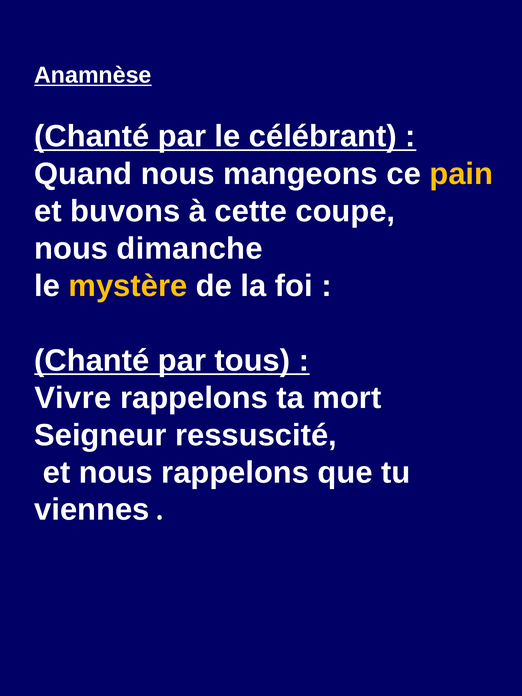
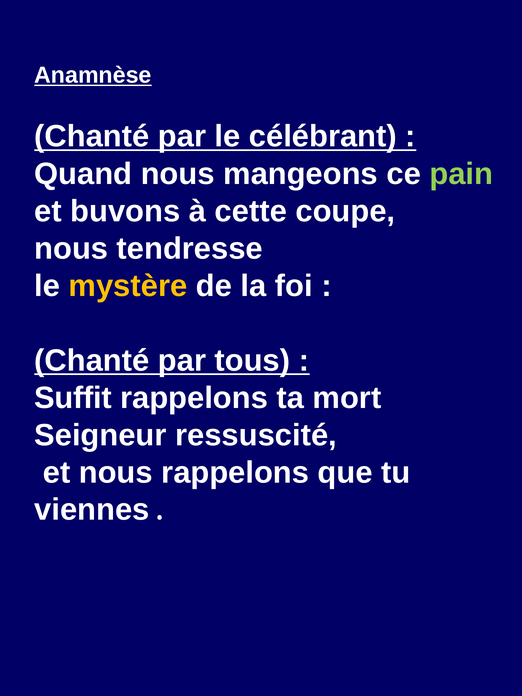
pain colour: yellow -> light green
dimanche: dimanche -> tendresse
Vivre: Vivre -> Suffit
